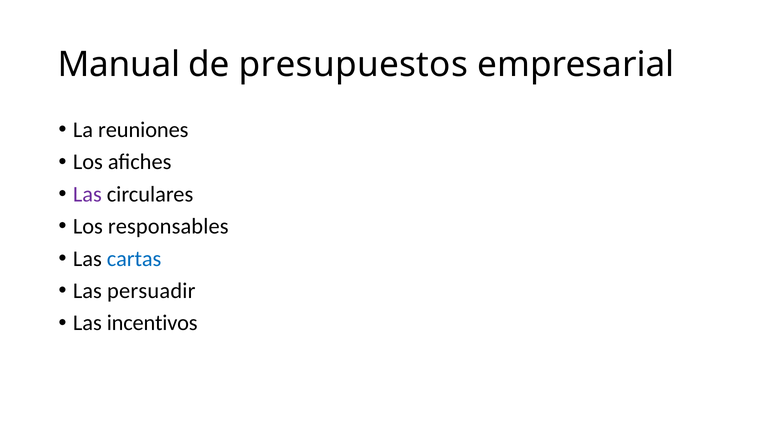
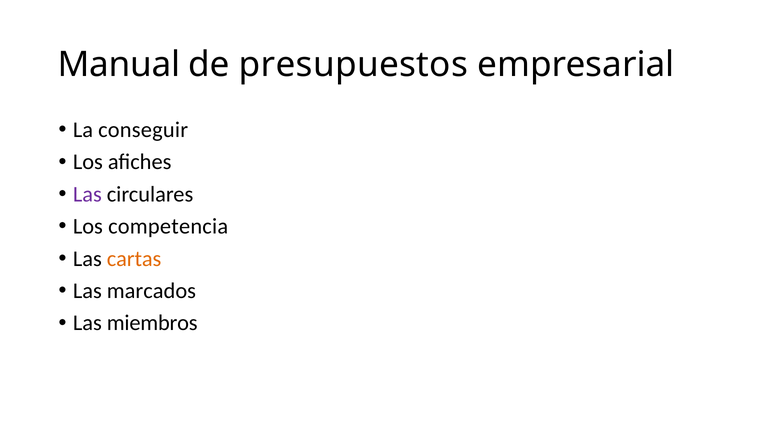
reuniones: reuniones -> conseguir
responsables: responsables -> competencia
cartas colour: blue -> orange
persuadir: persuadir -> marcados
incentivos: incentivos -> miembros
